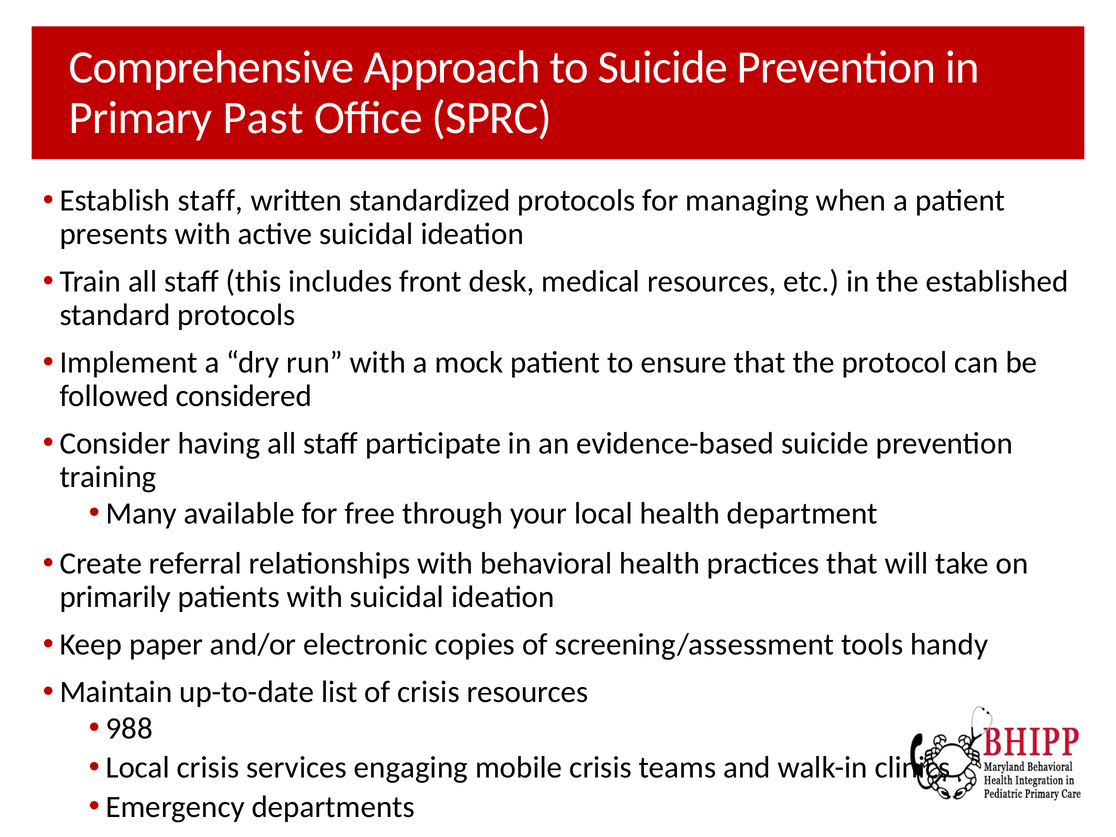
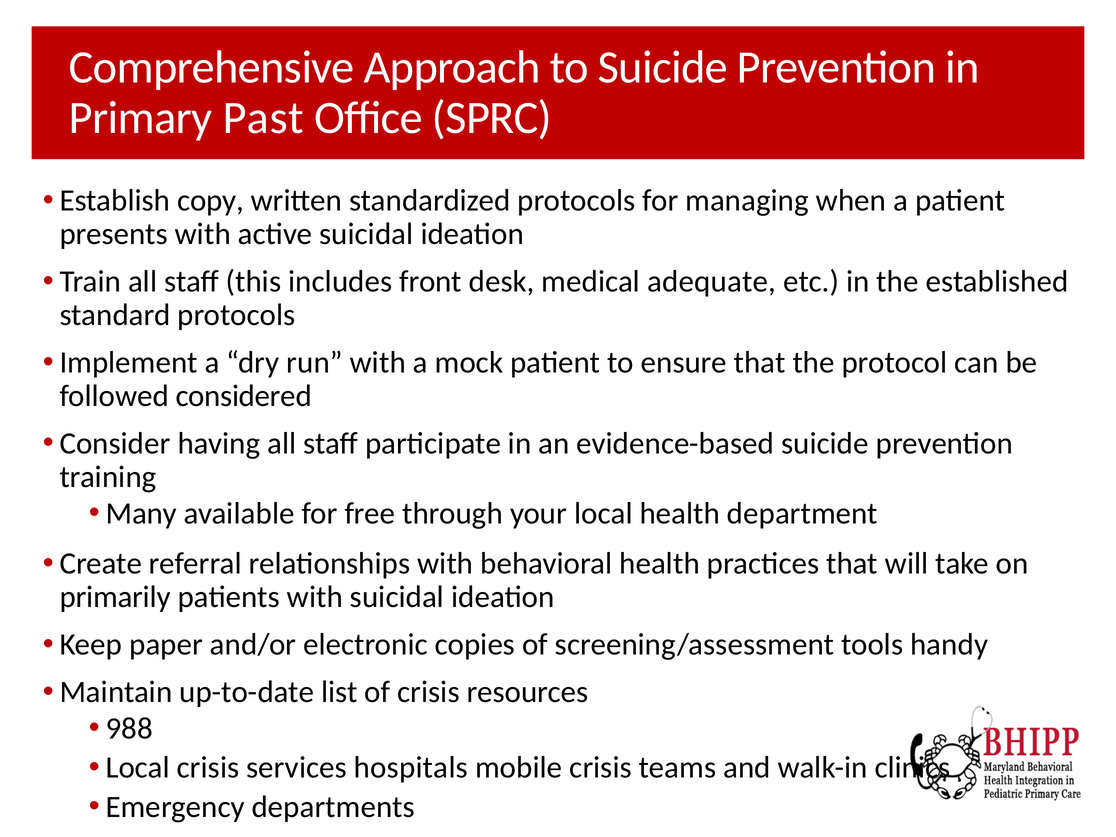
Establish staff: staff -> copy
medical resources: resources -> adequate
engaging: engaging -> hospitals
